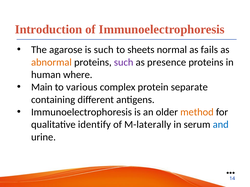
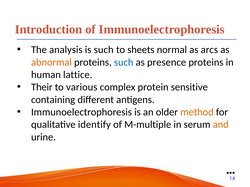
agarose: agarose -> analysis
fails: fails -> arcs
such at (124, 62) colour: purple -> blue
where: where -> lattice
Main: Main -> Their
separate: separate -> sensitive
M-laterally: M-laterally -> M-multiple
and colour: blue -> orange
